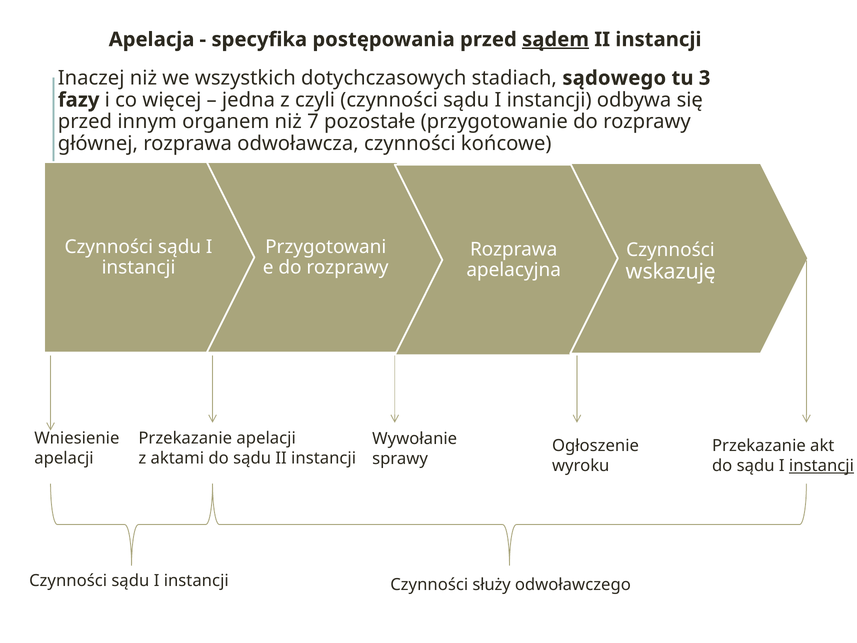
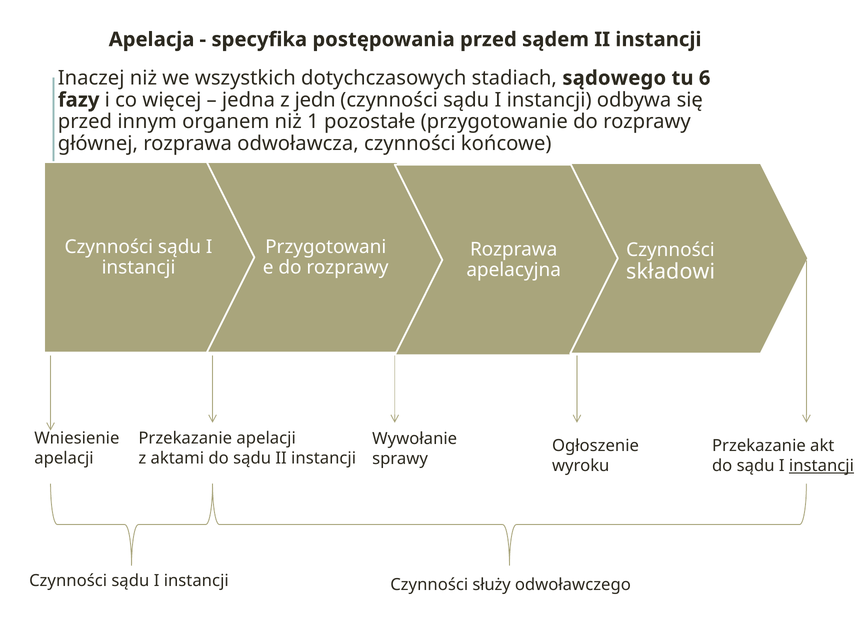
sądem underline: present -> none
3: 3 -> 6
czyli: czyli -> jedn
7: 7 -> 1
wskazuję: wskazuję -> składowi
